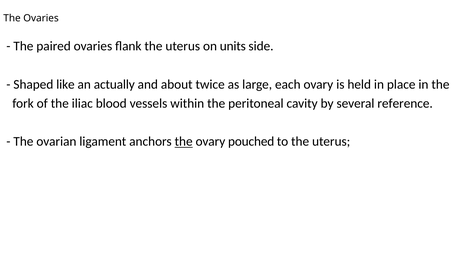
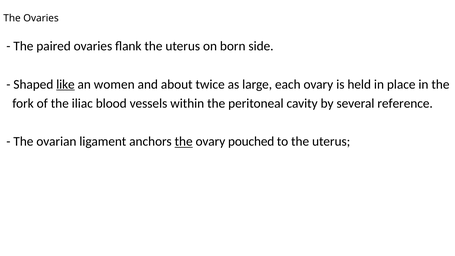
units: units -> born
like underline: none -> present
actually: actually -> women
